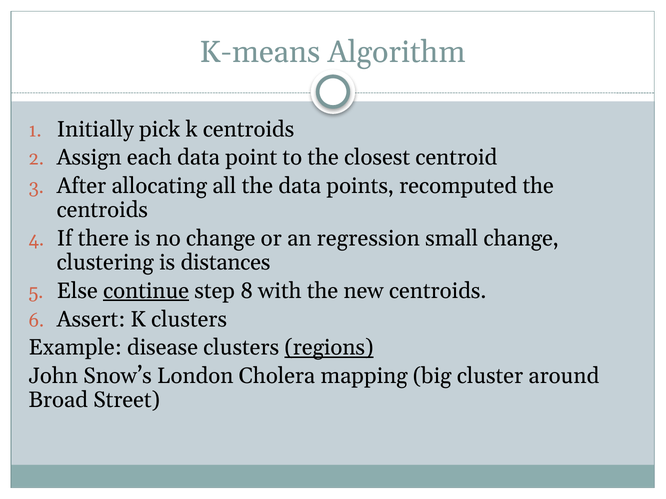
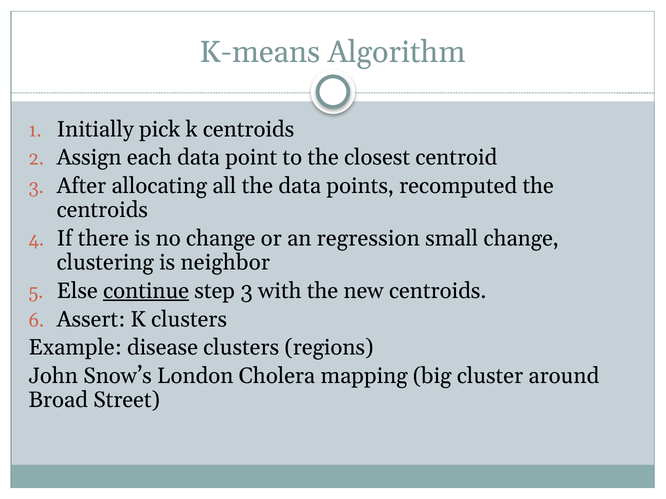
distances: distances -> neighbor
step 8: 8 -> 3
regions underline: present -> none
